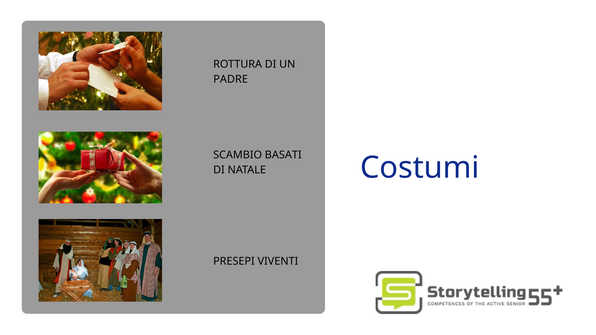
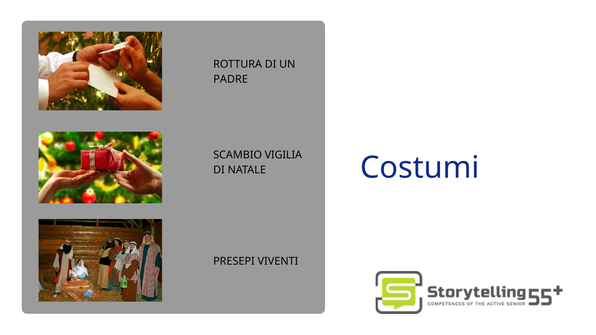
BASATI: BASATI -> VIGILIA
